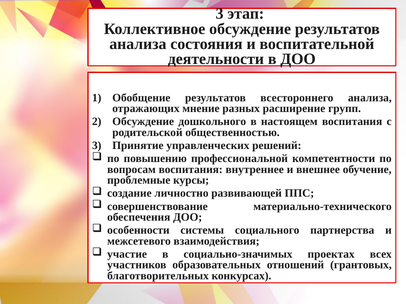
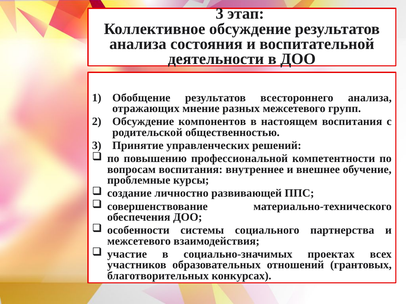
разных расширение: расширение -> межсетевого
дошкольного: дошкольного -> компонентов
